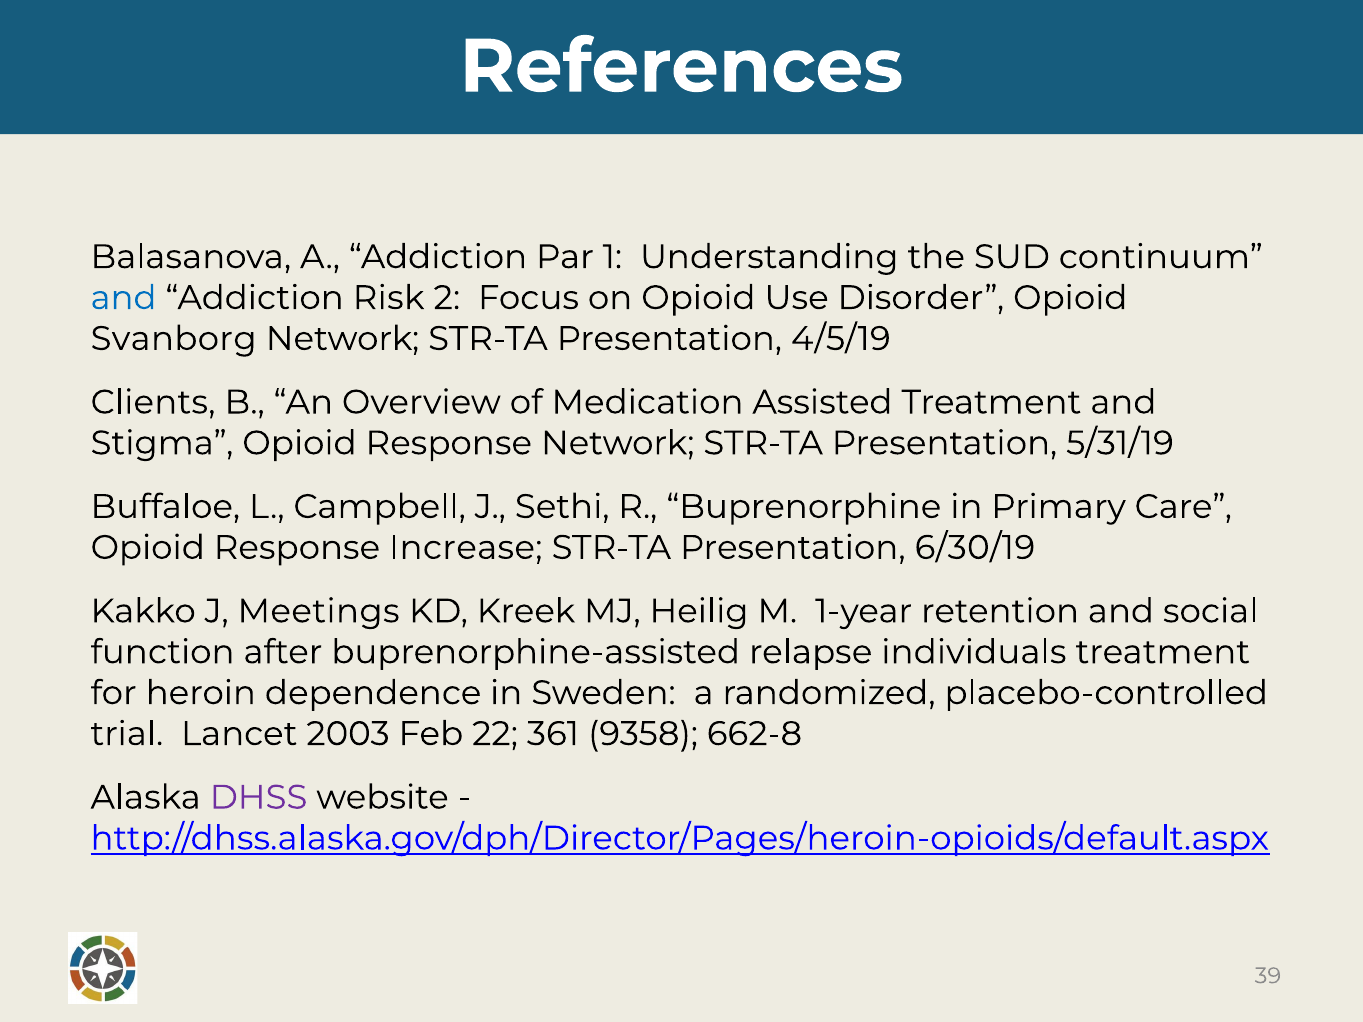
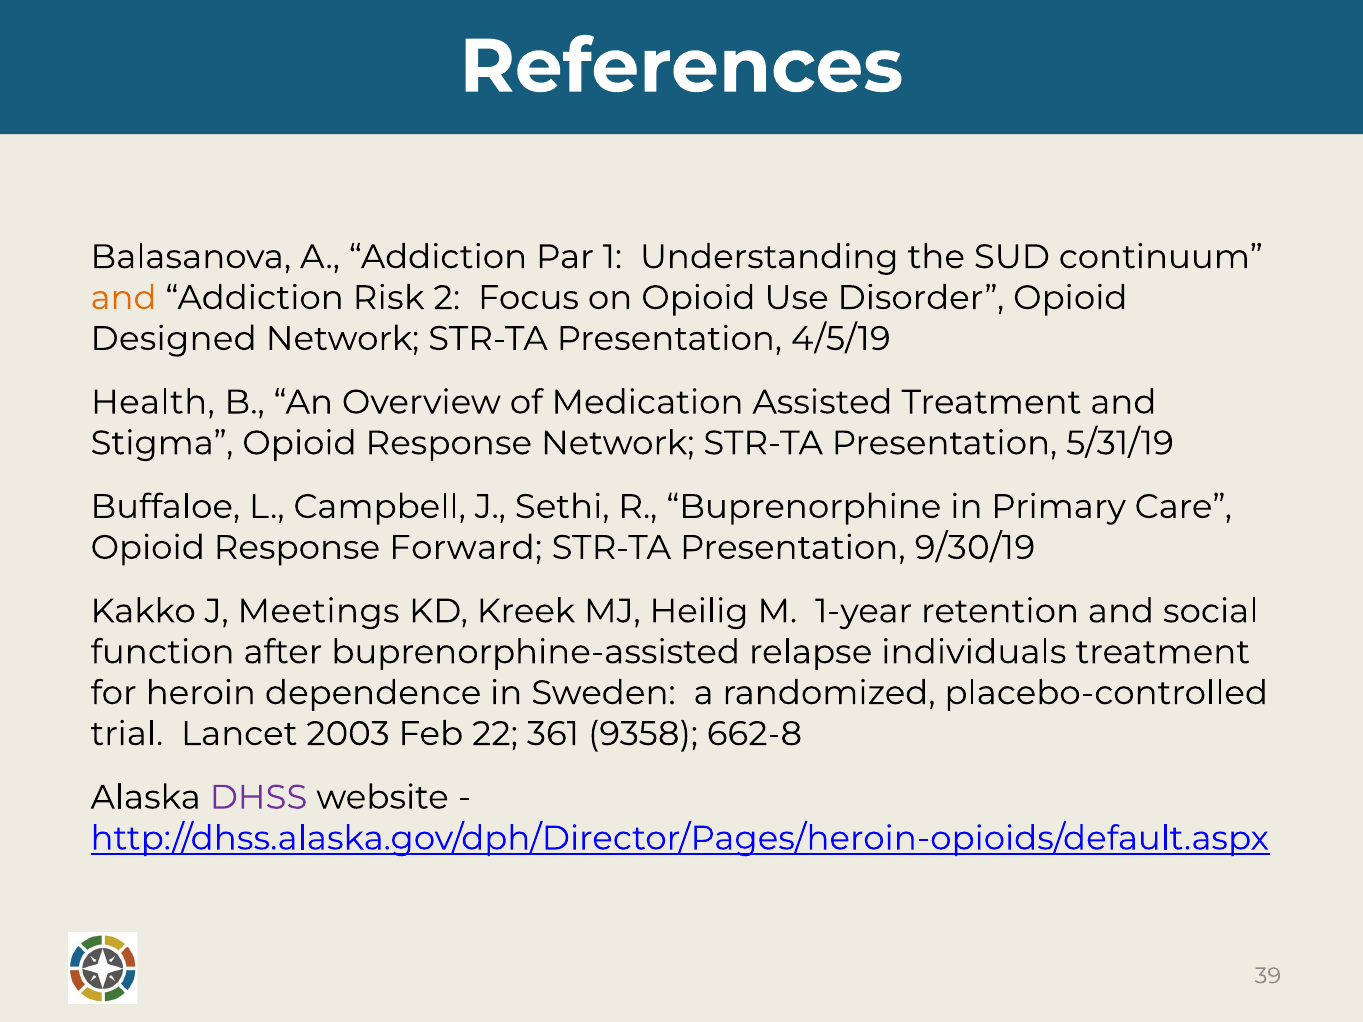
and at (124, 298) colour: blue -> orange
Svanborg: Svanborg -> Designed
Clients: Clients -> Health
Increase: Increase -> Forward
6/30/19: 6/30/19 -> 9/30/19
